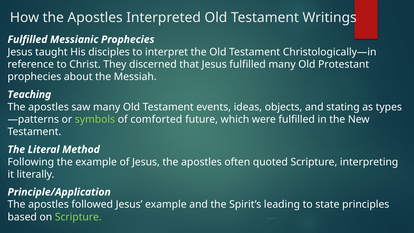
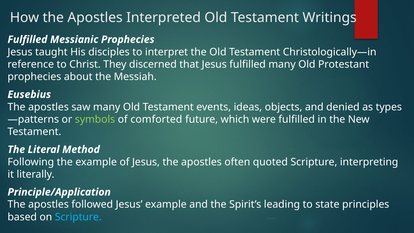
Teaching: Teaching -> Eusebius
stating: stating -> denied
Scripture at (78, 217) colour: light green -> light blue
